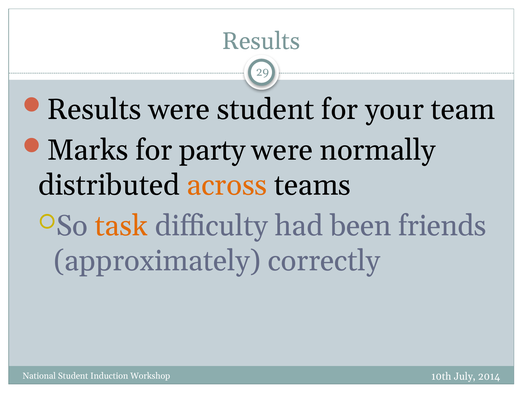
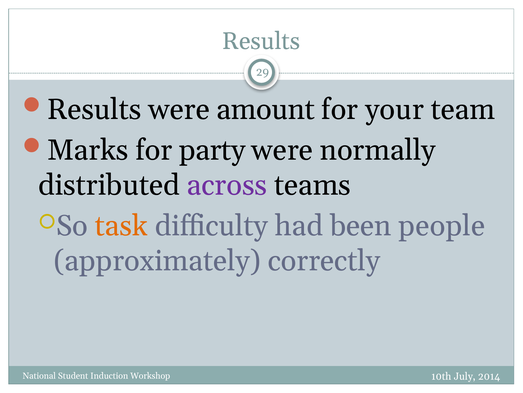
were student: student -> amount
across colour: orange -> purple
friends: friends -> people
